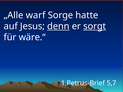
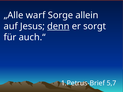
hatte: hatte -> allein
sorgt underline: present -> none
wäre.“: wäre.“ -> auch.“
